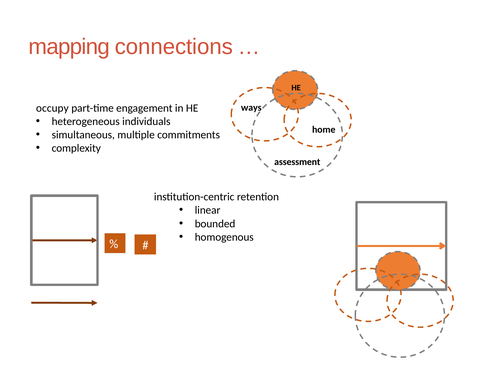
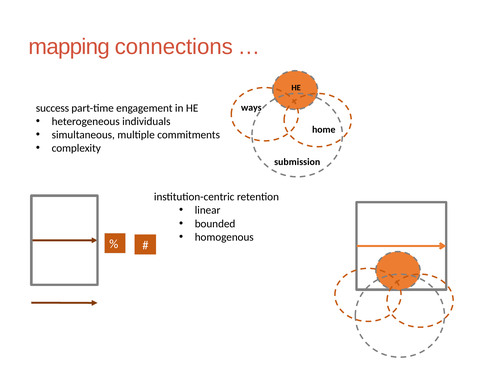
occupy: occupy -> success
assessment: assessment -> submission
